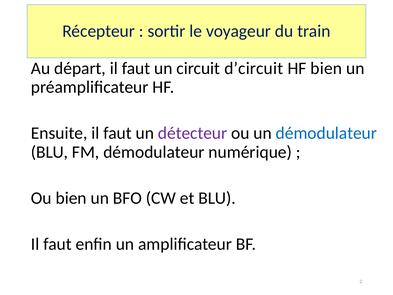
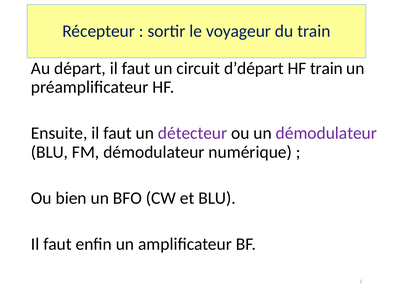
d’circuit: d’circuit -> d’départ
HF bien: bien -> train
démodulateur at (326, 133) colour: blue -> purple
